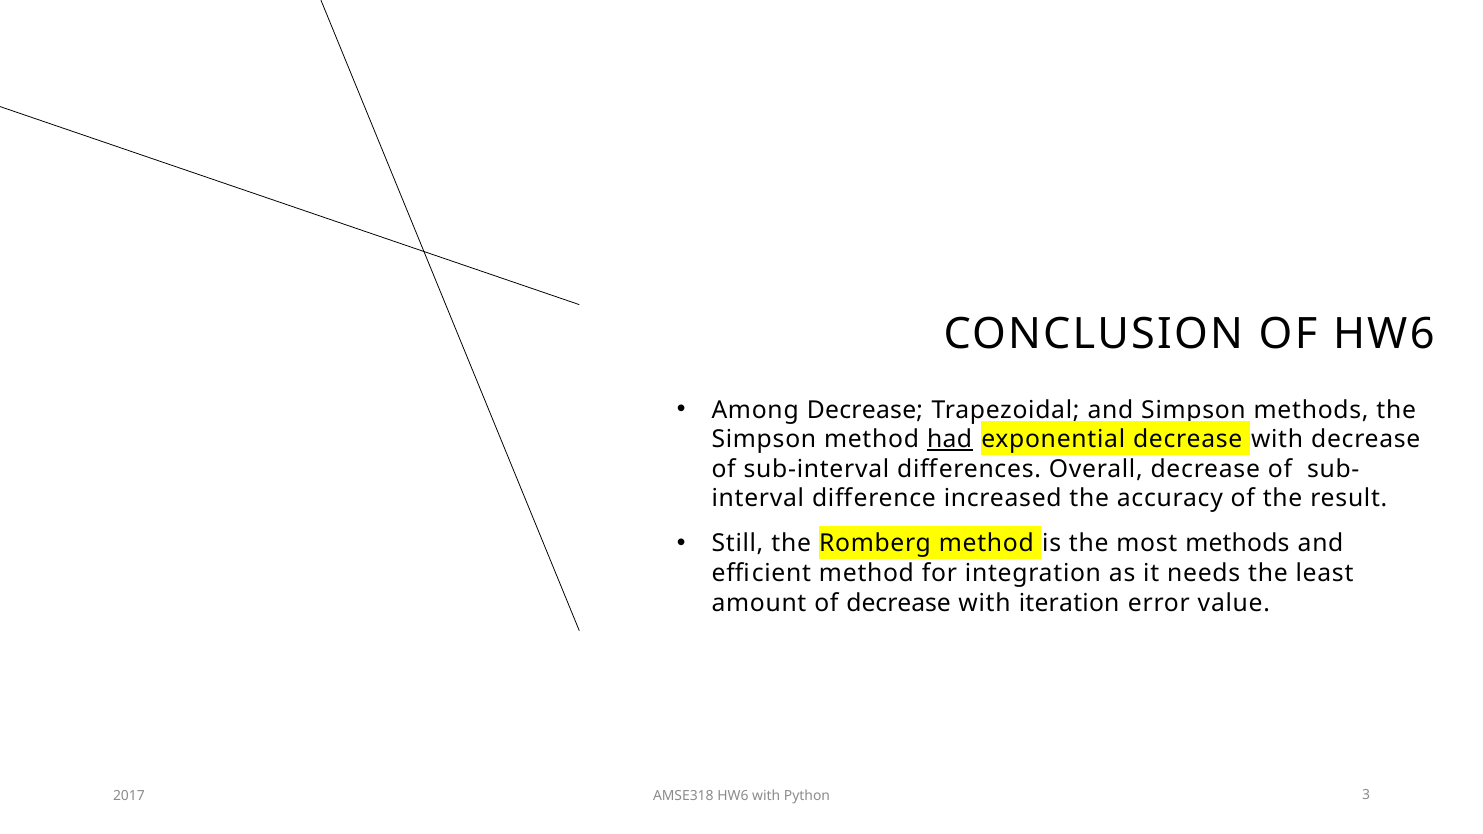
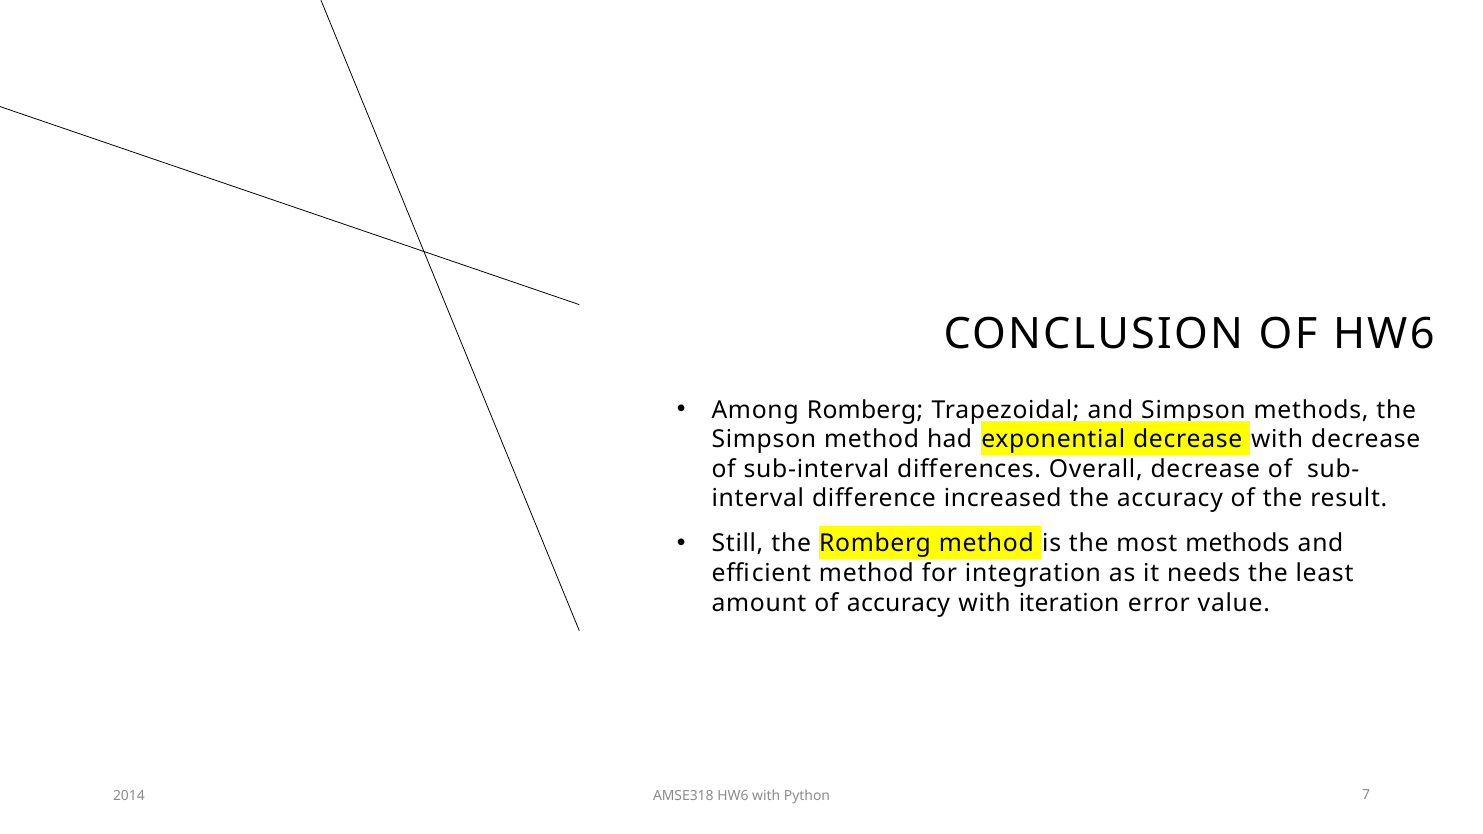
Among Decrease: Decrease -> Romberg
had underline: present -> none
of decrease: decrease -> accuracy
2017: 2017 -> 2014
3: 3 -> 7
